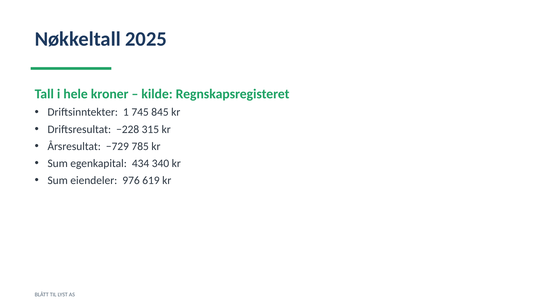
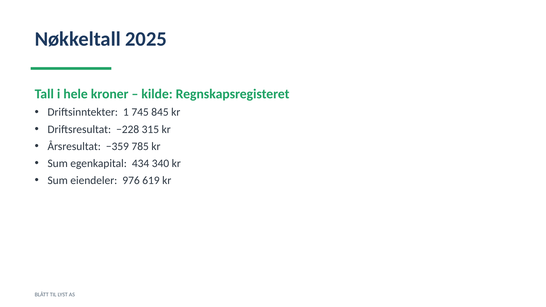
−729: −729 -> −359
